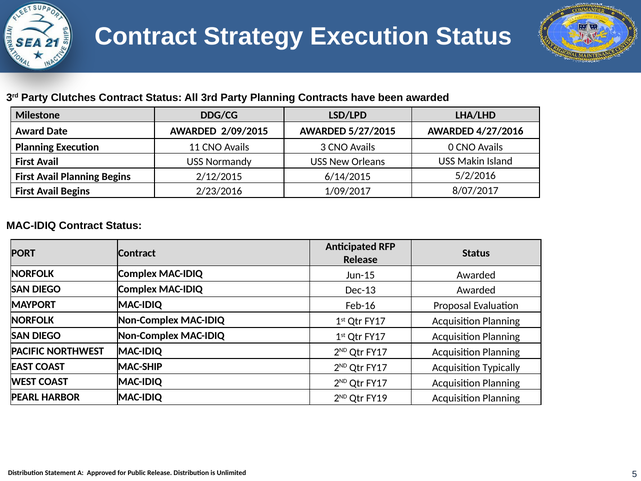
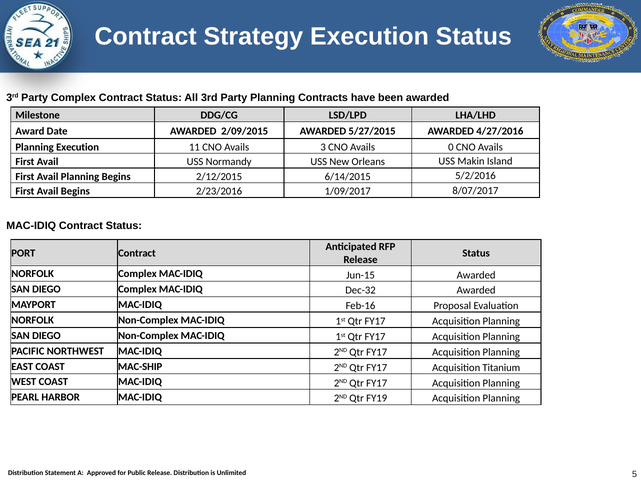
Party Clutches: Clutches -> Complex
Dec-13: Dec-13 -> Dec-32
Typically: Typically -> Titanium
